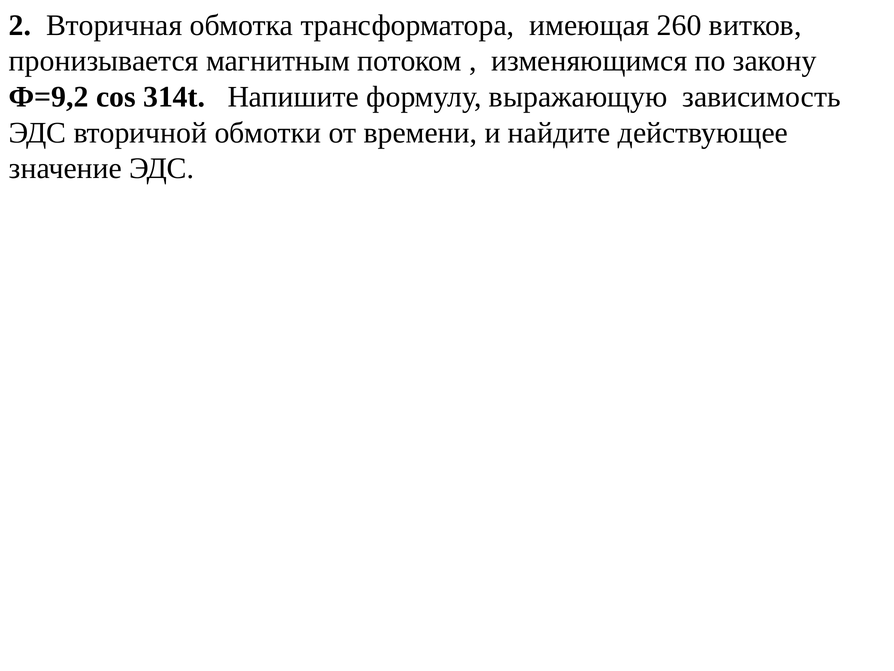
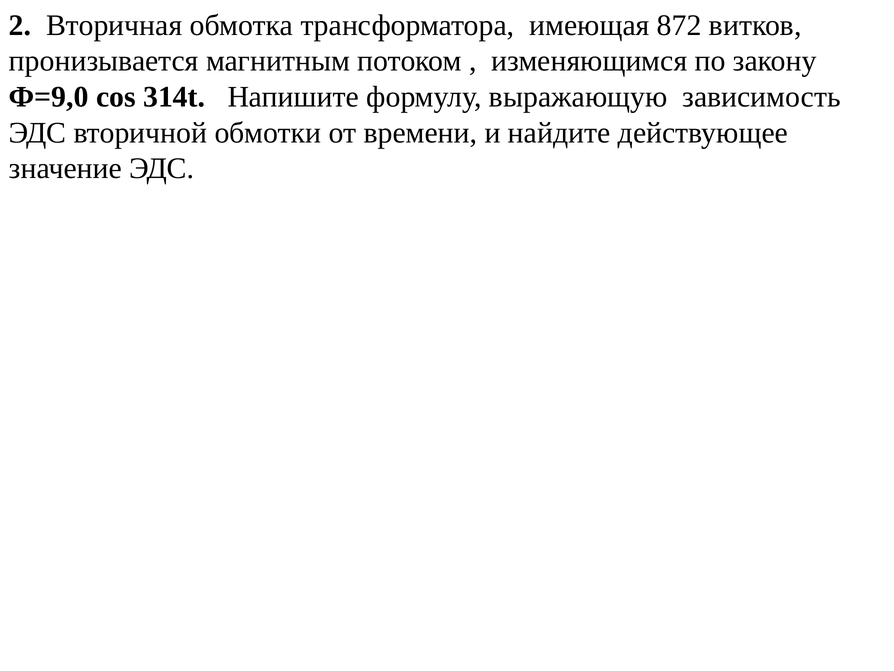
260: 260 -> 872
Ф=9,2: Ф=9,2 -> Ф=9,0
